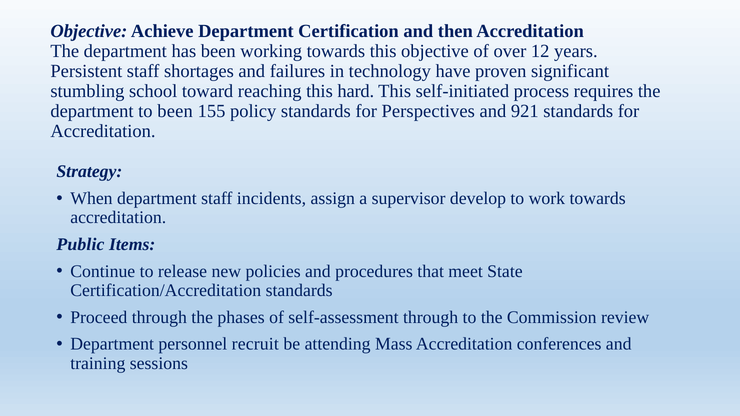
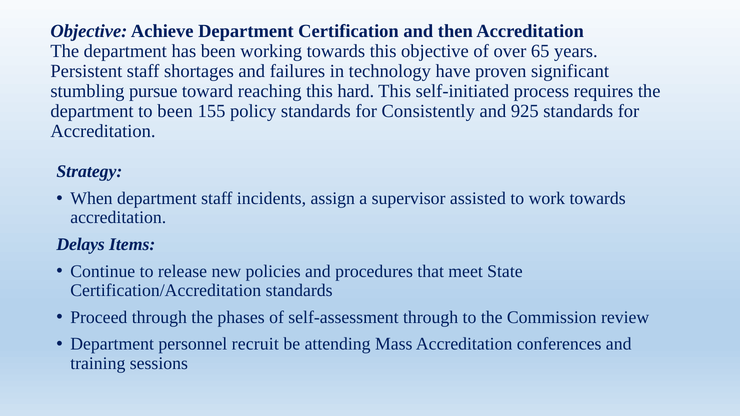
12: 12 -> 65
school: school -> pursue
Perspectives: Perspectives -> Consistently
921: 921 -> 925
develop: develop -> assisted
Public: Public -> Delays
